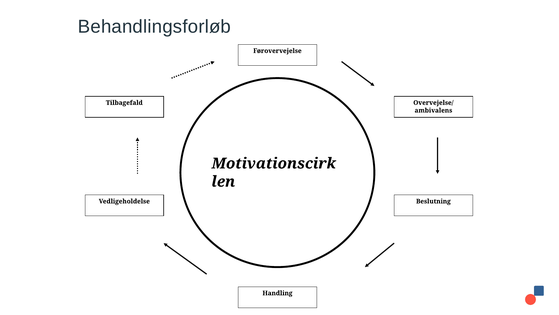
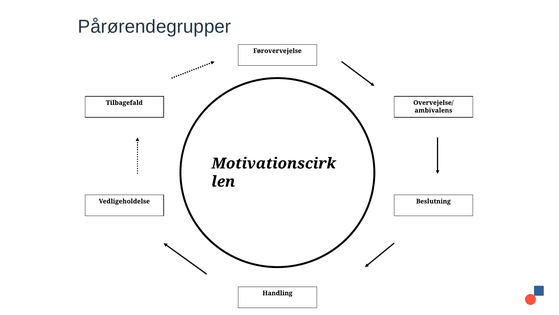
Behandlingsforløb: Behandlingsforløb -> Pårørendegrupper
